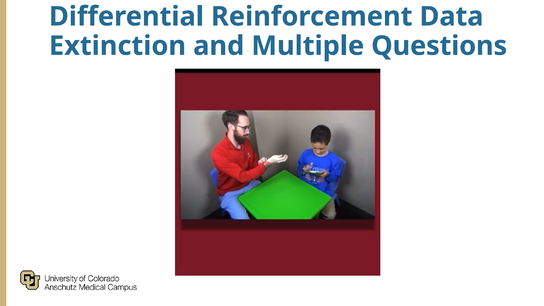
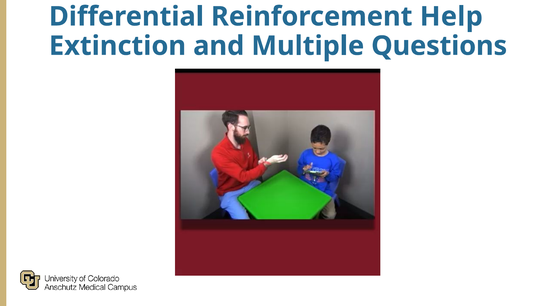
Data: Data -> Help
